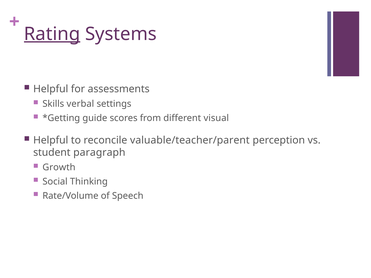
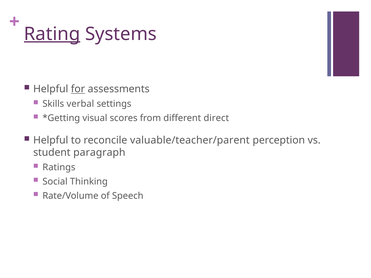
for underline: none -> present
guide: guide -> visual
visual: visual -> direct
Growth: Growth -> Ratings
